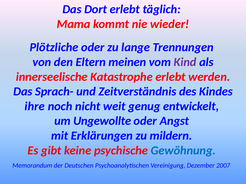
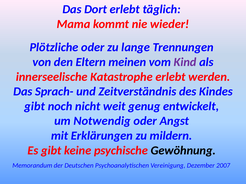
ihre at (35, 106): ihre -> gibt
Ungewollte: Ungewollte -> Notwendig
Gewöhnung colour: blue -> black
